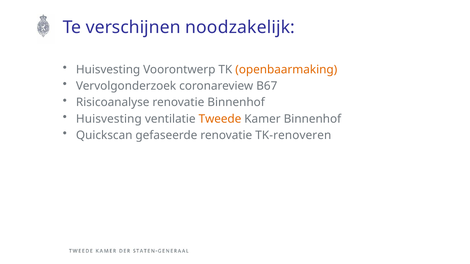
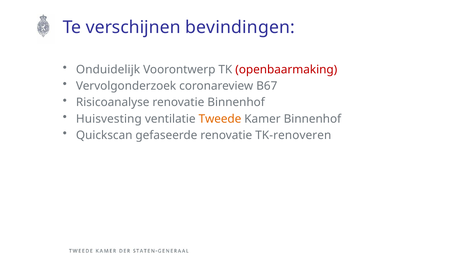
noodzakelijk: noodzakelijk -> bevindingen
Huisvesting at (108, 70): Huisvesting -> Onduidelijk
openbaarmaking colour: orange -> red
